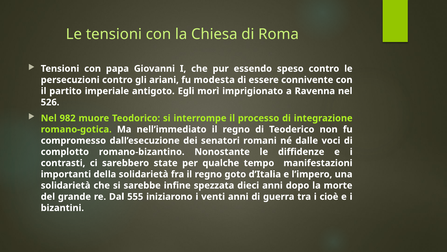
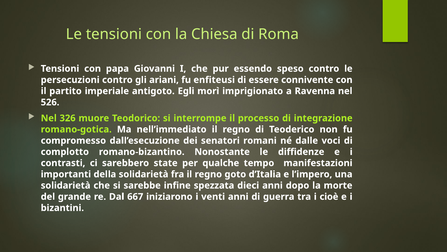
modesta: modesta -> enfiteusi
982: 982 -> 326
555: 555 -> 667
